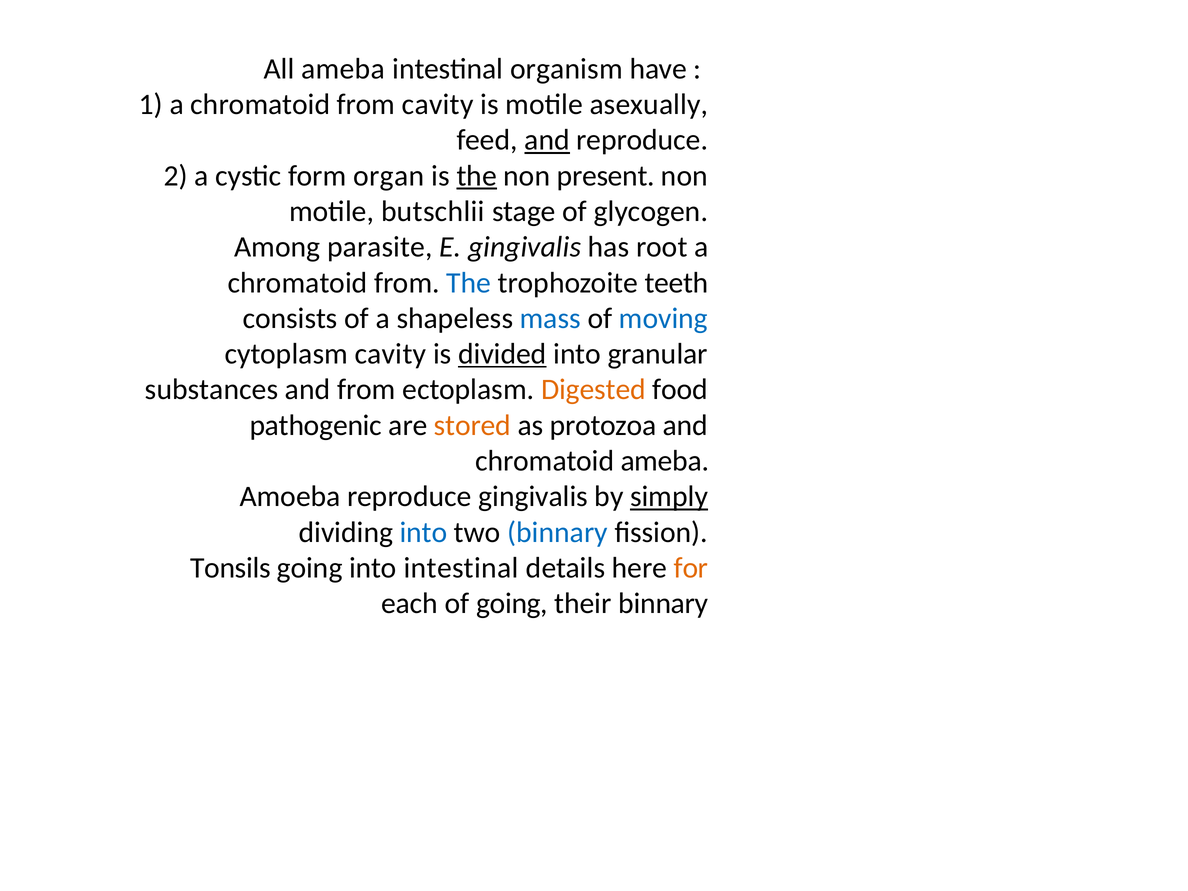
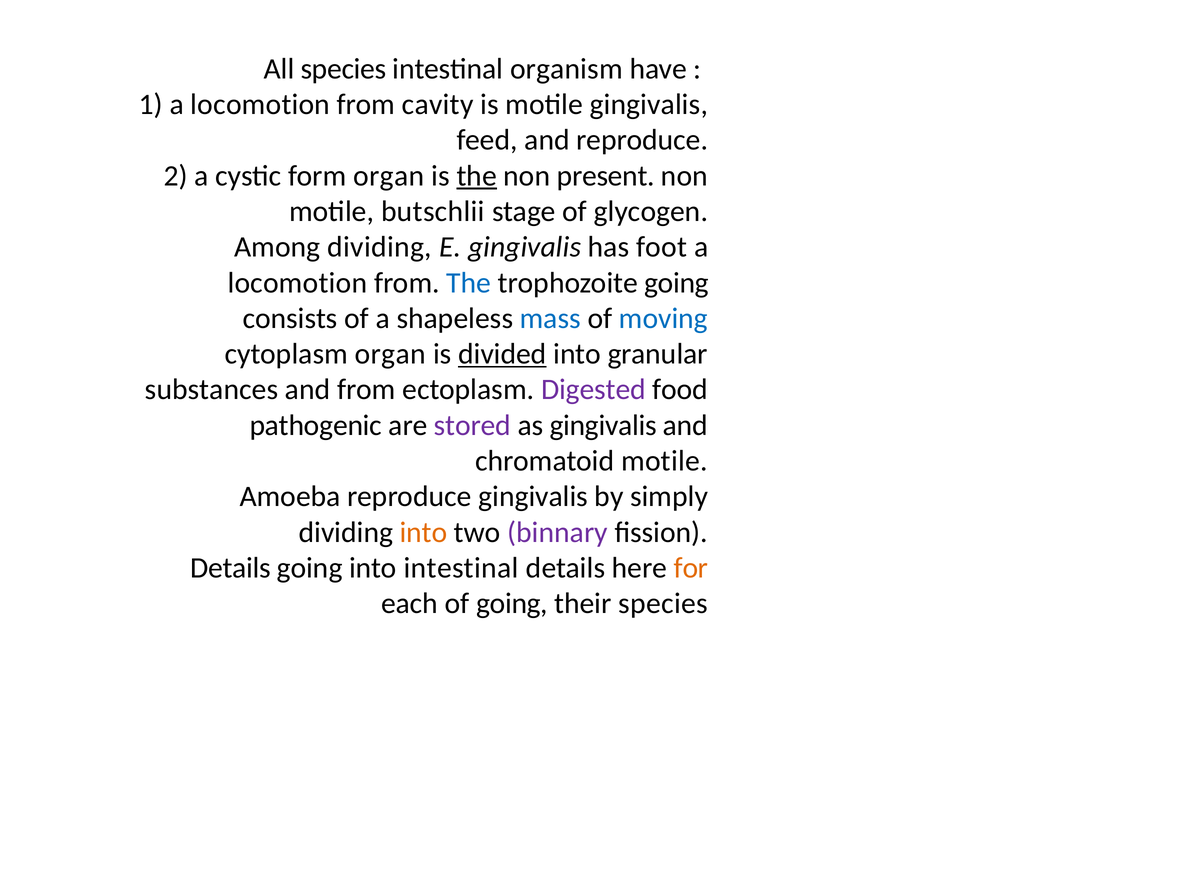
All ameba: ameba -> species
1 a chromatoid: chromatoid -> locomotion
motile asexually: asexually -> gingivalis
and at (547, 140) underline: present -> none
Among parasite: parasite -> dividing
root: root -> foot
chromatoid at (298, 283): chromatoid -> locomotion
trophozoite teeth: teeth -> going
cytoplasm cavity: cavity -> organ
Digested colour: orange -> purple
stored colour: orange -> purple
as protozoa: protozoa -> gingivalis
chromatoid ameba: ameba -> motile
simply underline: present -> none
into at (424, 532) colour: blue -> orange
binnary at (557, 532) colour: blue -> purple
Tonsils at (230, 568): Tonsils -> Details
their binnary: binnary -> species
